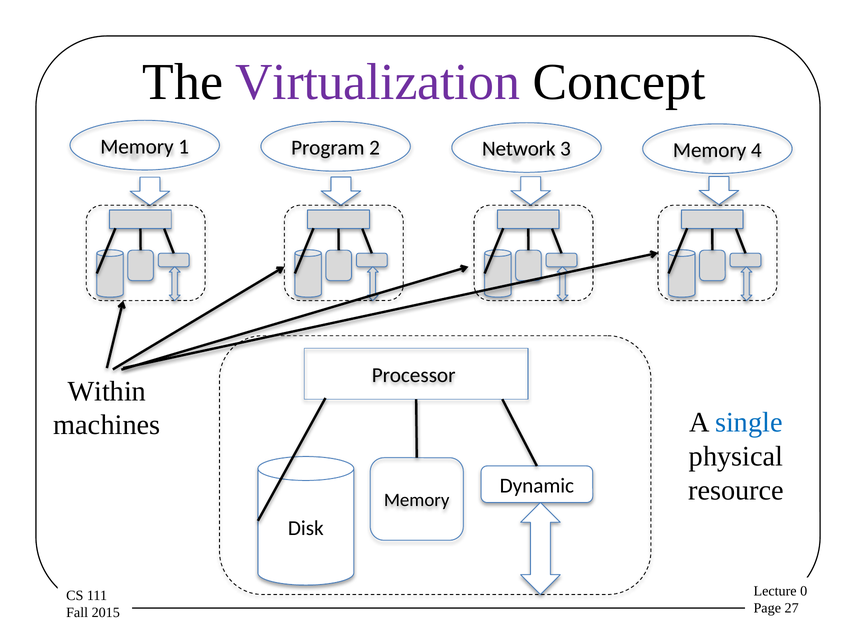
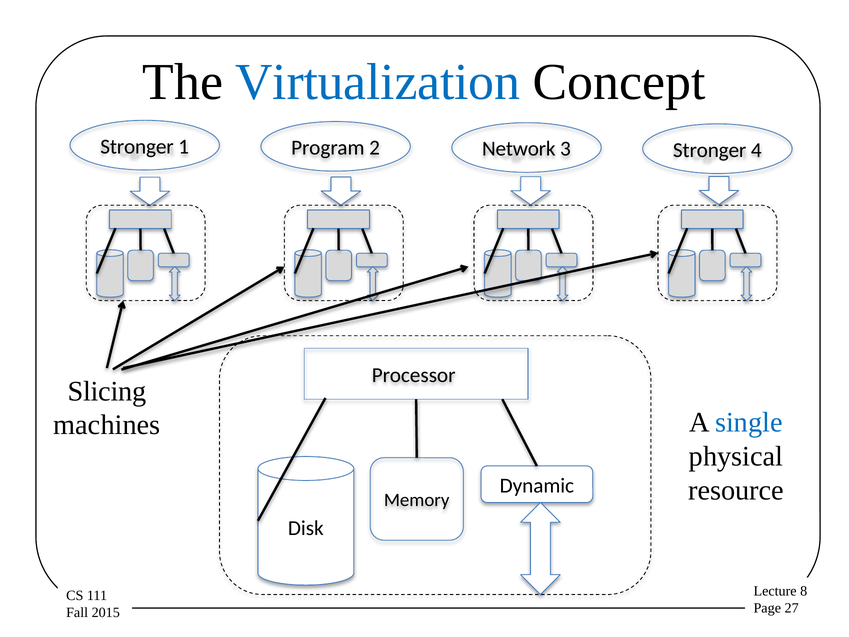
Virtualization colour: purple -> blue
Memory at (137, 147): Memory -> Stronger
3 Memory: Memory -> Stronger
Within: Within -> Slicing
0: 0 -> 8
